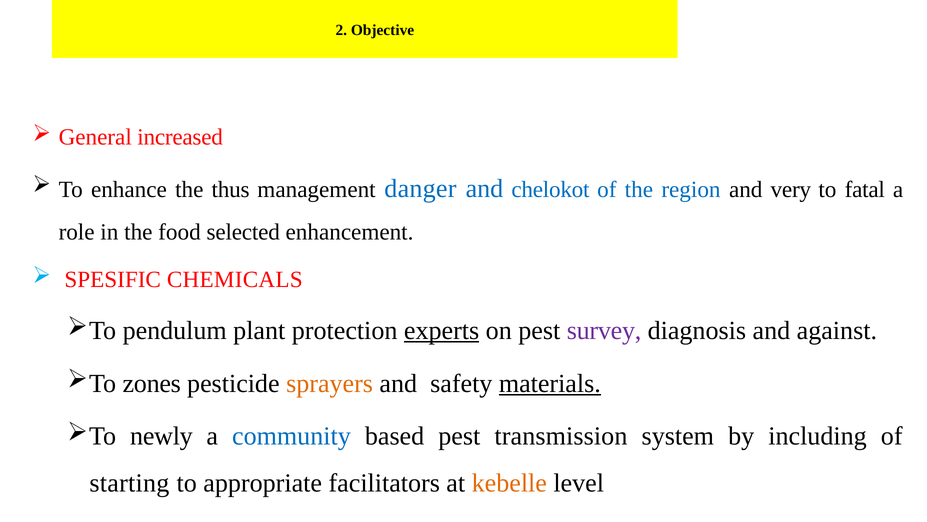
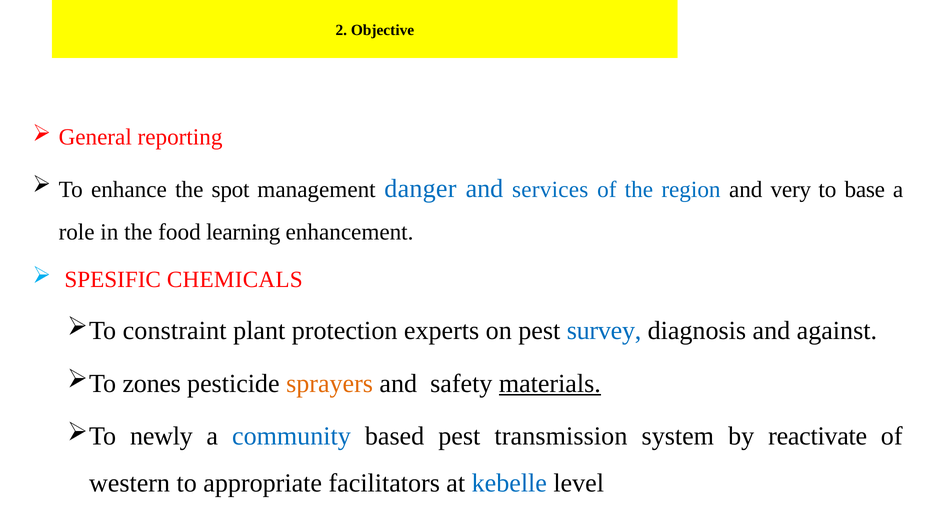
increased: increased -> reporting
thus: thus -> spot
chelokot: chelokot -> services
fatal: fatal -> base
selected: selected -> learning
pendulum: pendulum -> constraint
experts underline: present -> none
survey colour: purple -> blue
including: including -> reactivate
starting: starting -> western
kebelle colour: orange -> blue
